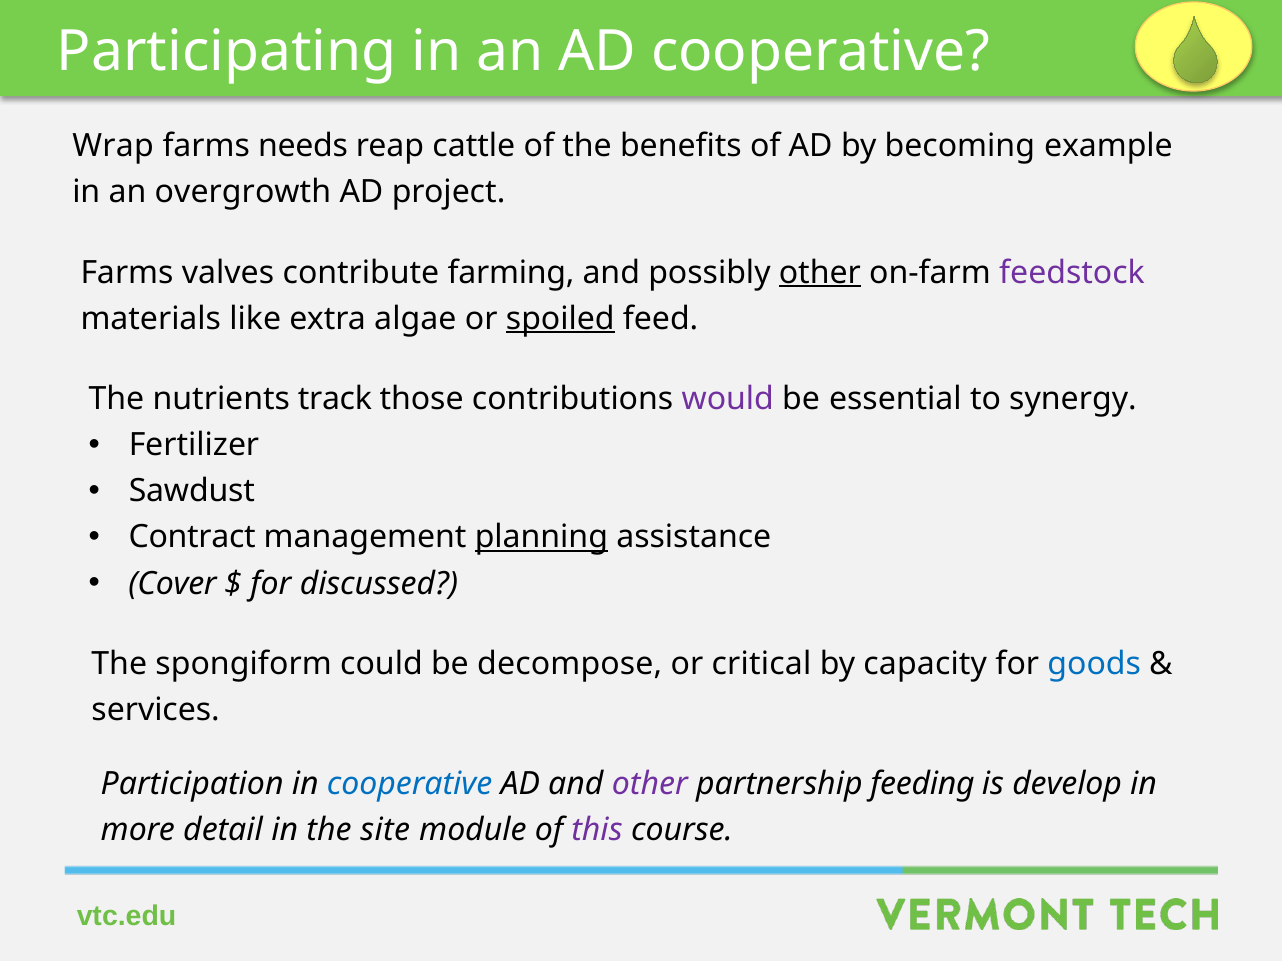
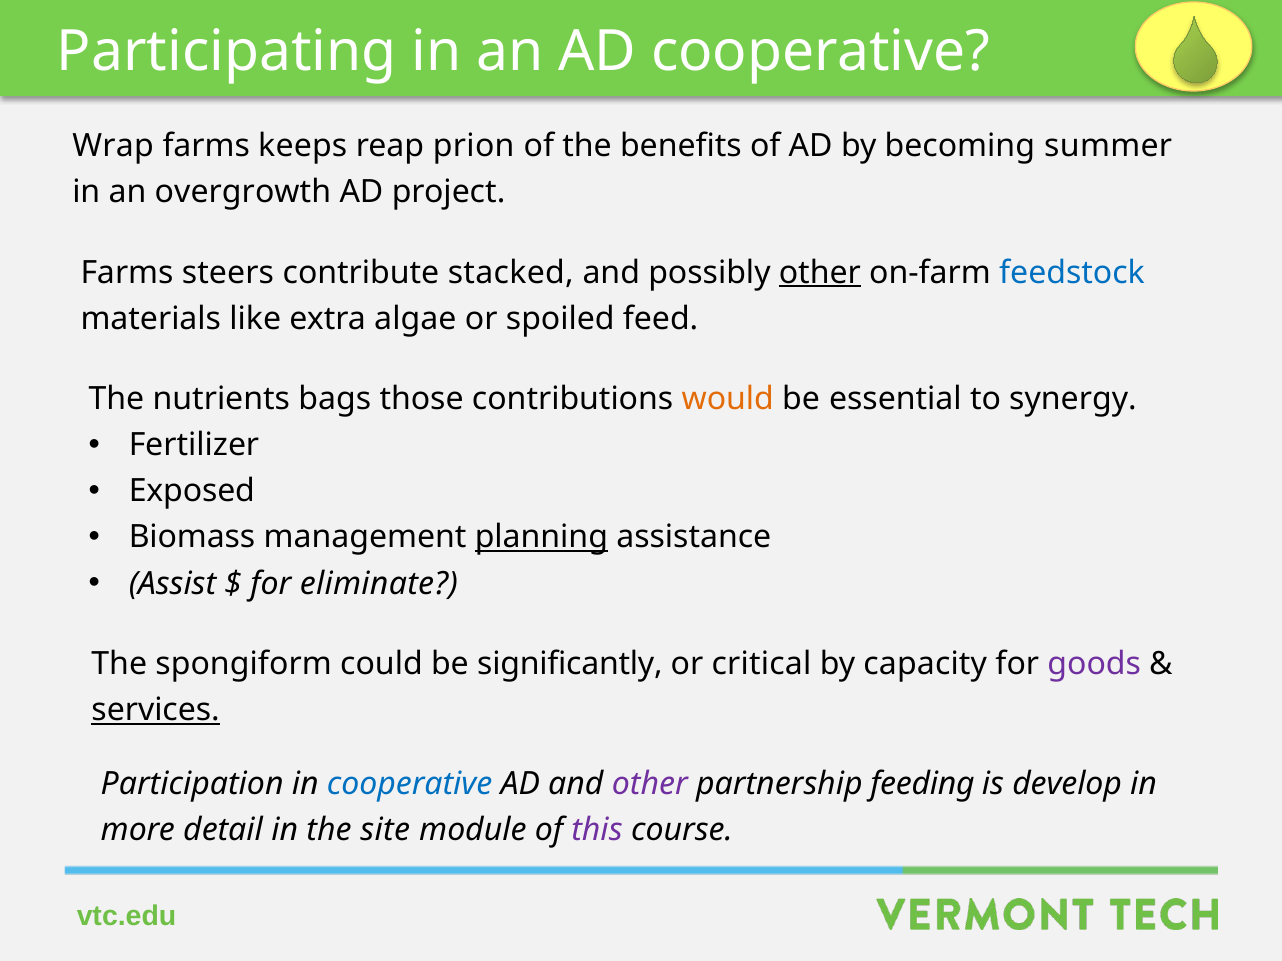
needs: needs -> keeps
cattle: cattle -> prion
example: example -> summer
valves: valves -> steers
farming: farming -> stacked
feedstock colour: purple -> blue
spoiled underline: present -> none
track: track -> bags
would colour: purple -> orange
Sawdust: Sawdust -> Exposed
Contract: Contract -> Biomass
Cover: Cover -> Assist
discussed: discussed -> eliminate
decompose: decompose -> significantly
goods colour: blue -> purple
services underline: none -> present
